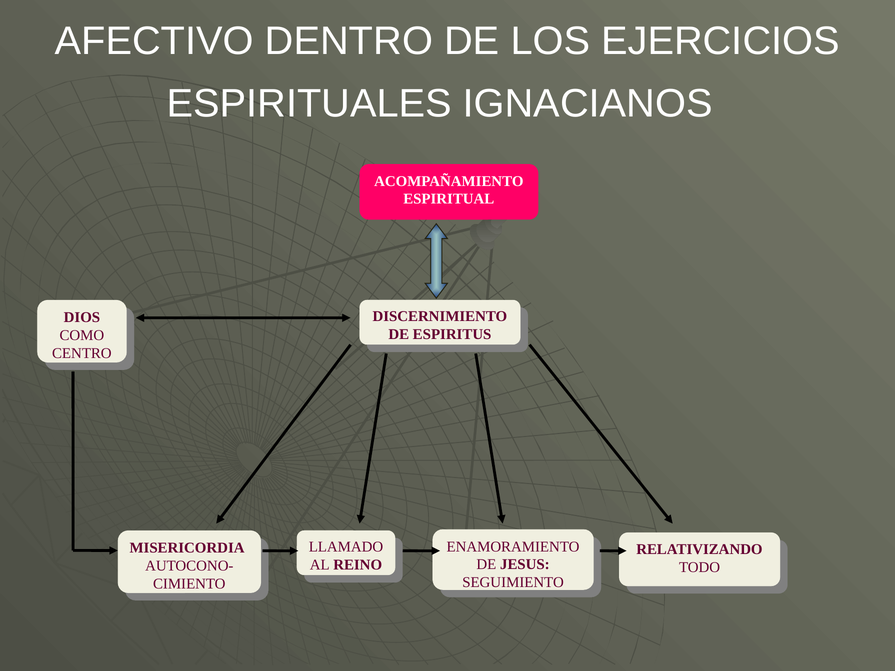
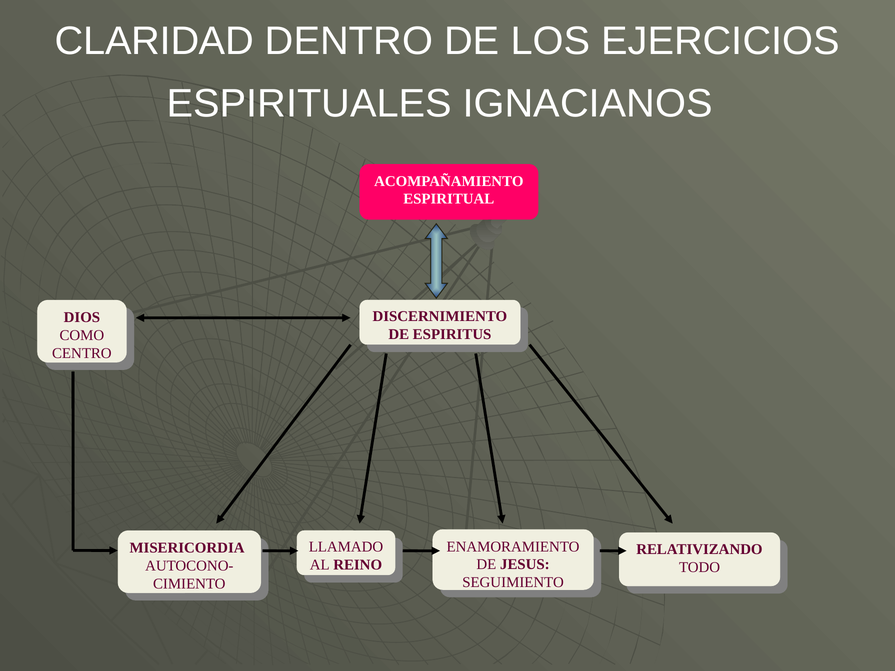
AFECTIVO: AFECTIVO -> CLARIDAD
